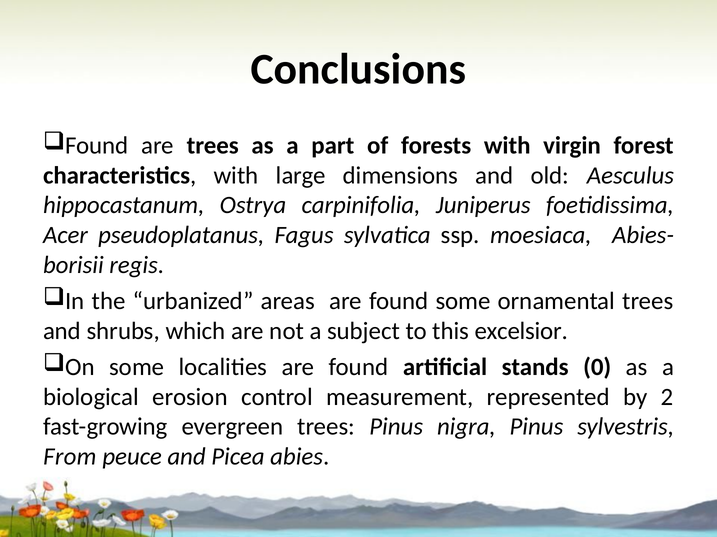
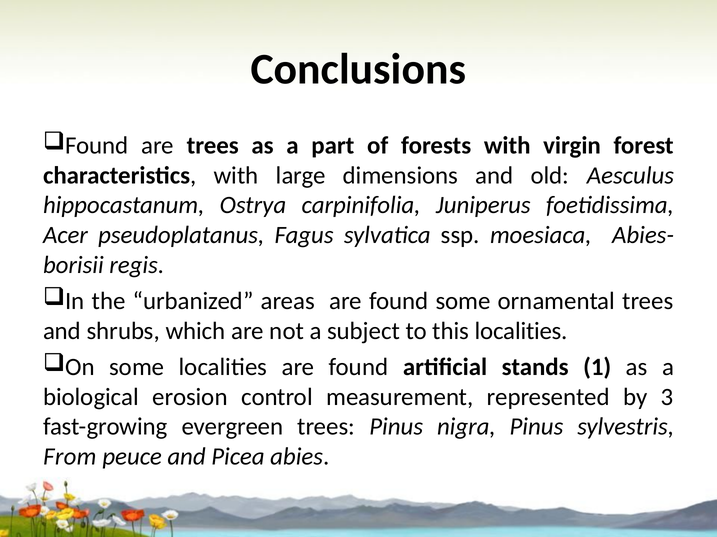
this excelsior: excelsior -> localities
0: 0 -> 1
2: 2 -> 3
